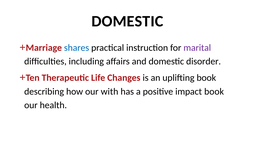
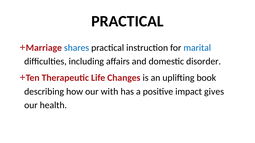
DOMESTIC at (127, 21): DOMESTIC -> PRACTICAL
marital colour: purple -> blue
impact book: book -> gives
